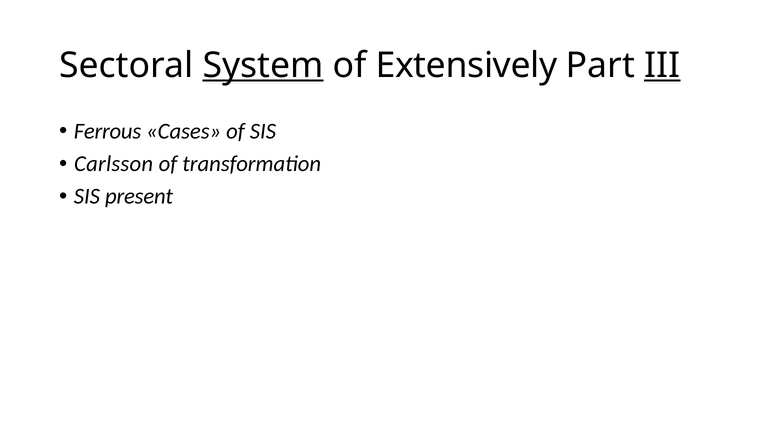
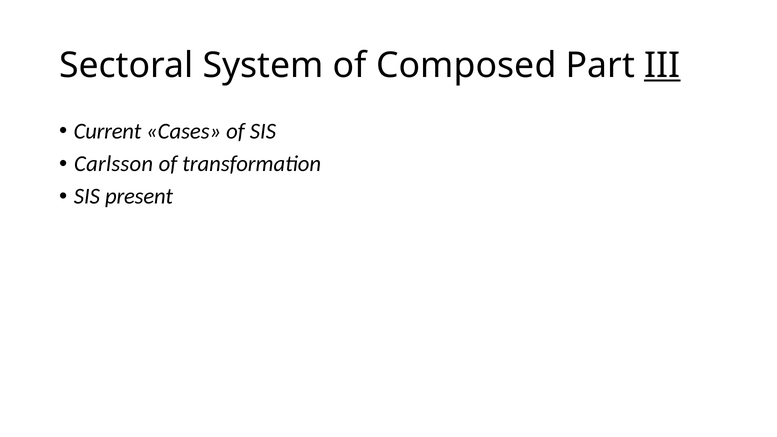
System underline: present -> none
Extensively: Extensively -> Composed
Ferrous: Ferrous -> Current
